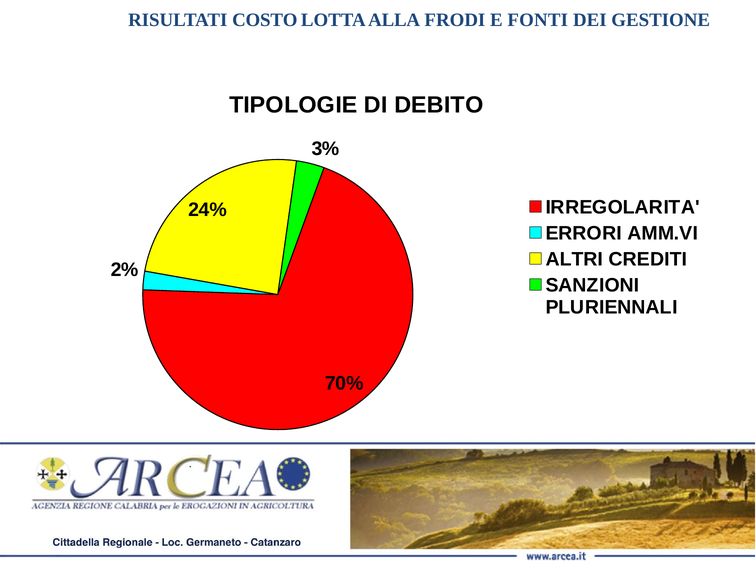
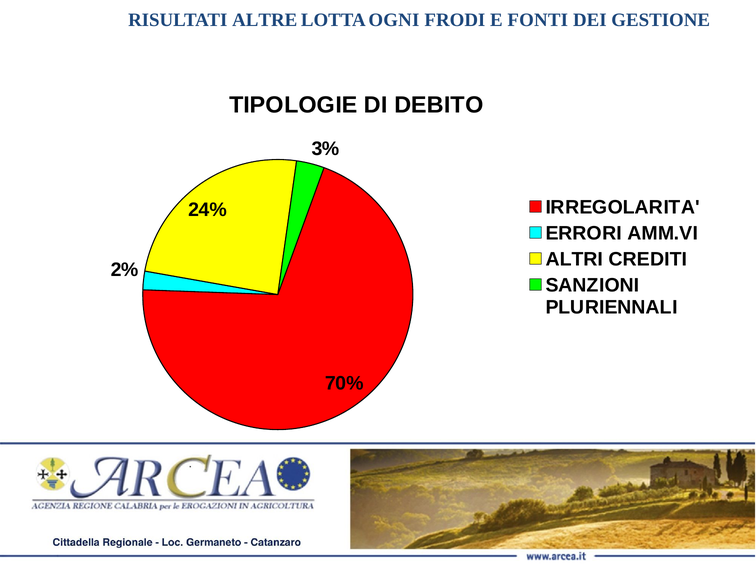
COSTO: COSTO -> ALTRE
ALLA: ALLA -> OGNI
